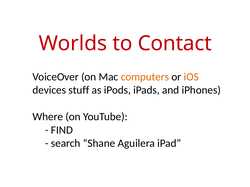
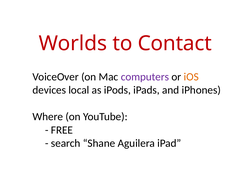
computers colour: orange -> purple
stuff: stuff -> local
FIND: FIND -> FREE
